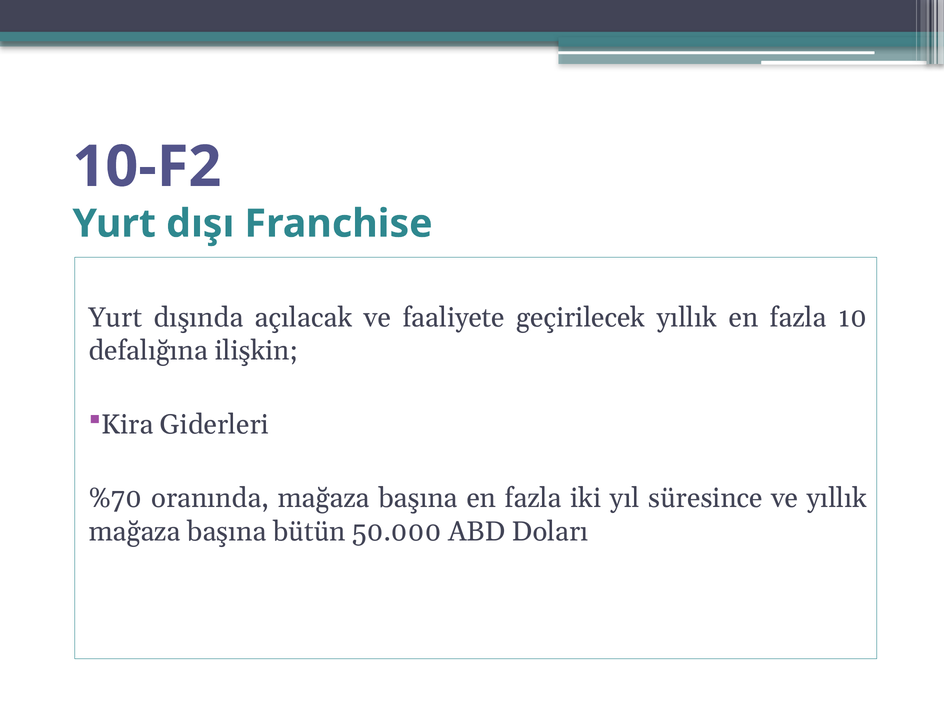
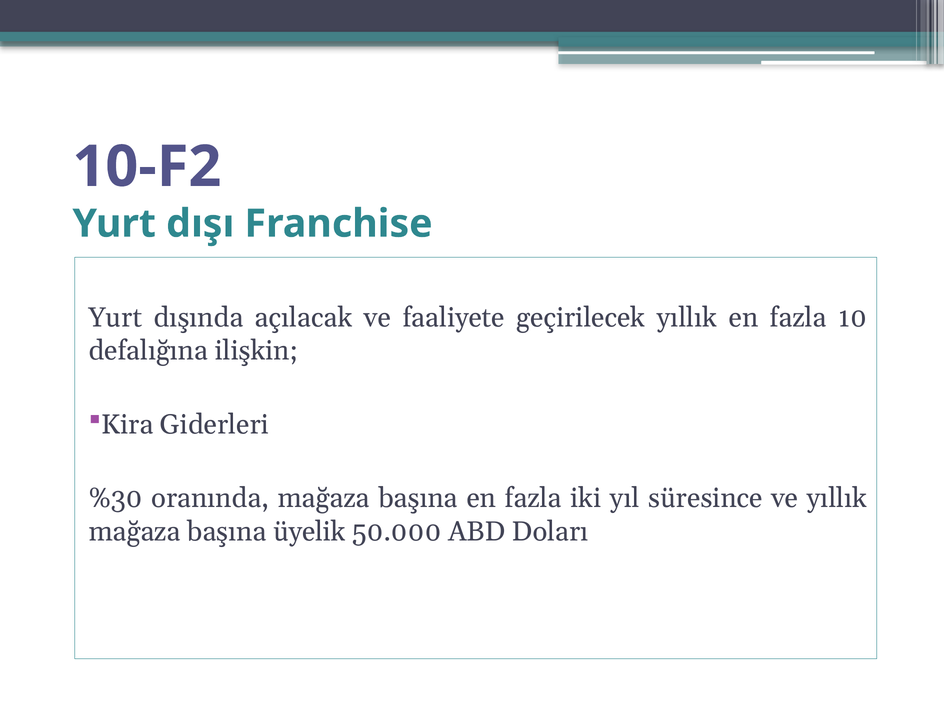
%70: %70 -> %30
bütün: bütün -> üyelik
